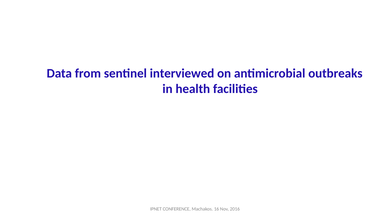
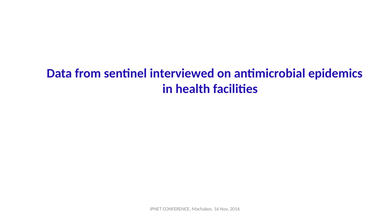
outbreaks: outbreaks -> epidemics
